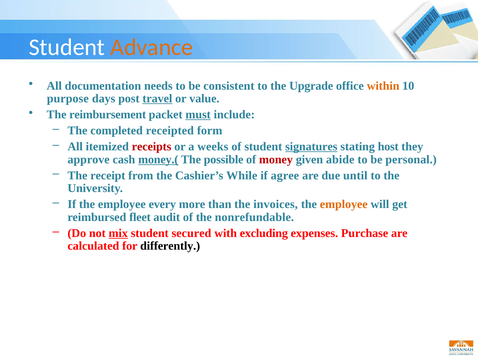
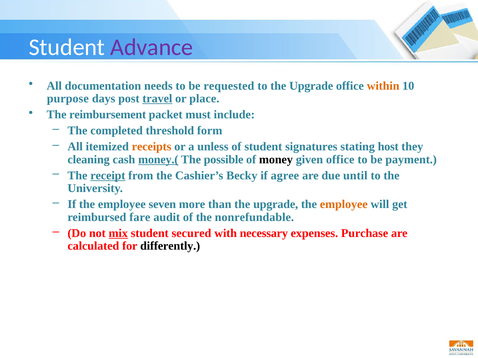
Advance colour: orange -> purple
consistent: consistent -> requested
value: value -> place
must underline: present -> none
receipted: receipted -> threshold
receipts colour: red -> orange
weeks: weeks -> unless
signatures underline: present -> none
approve: approve -> cleaning
money colour: red -> black
given abide: abide -> office
personal: personal -> payment
receipt underline: none -> present
While: While -> Becky
every: every -> seven
than the invoices: invoices -> upgrade
fleet: fleet -> fare
excluding: excluding -> necessary
